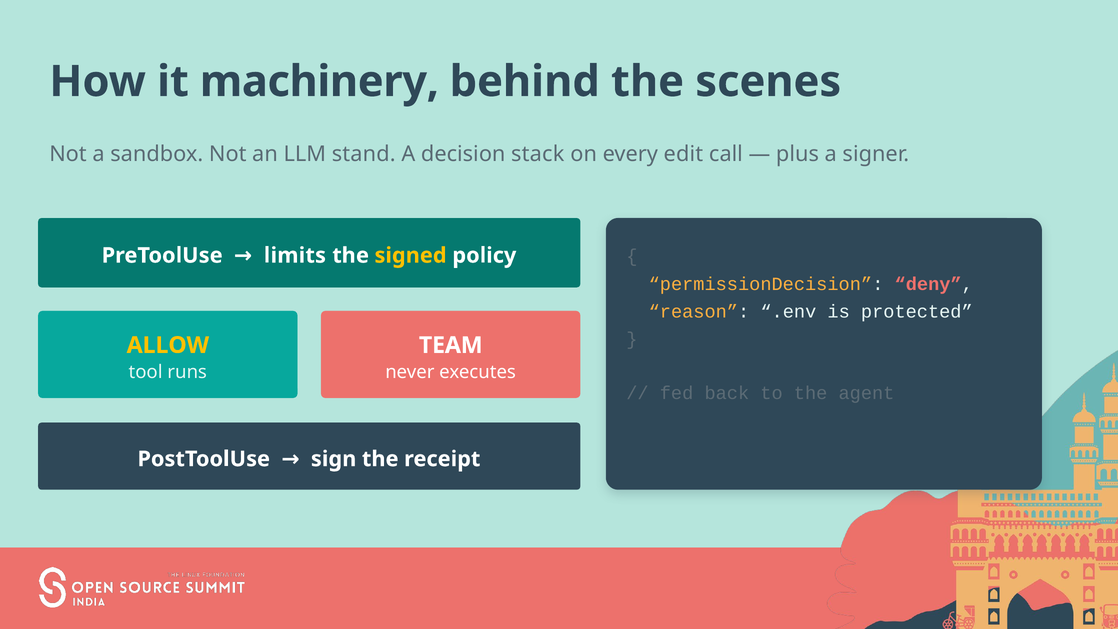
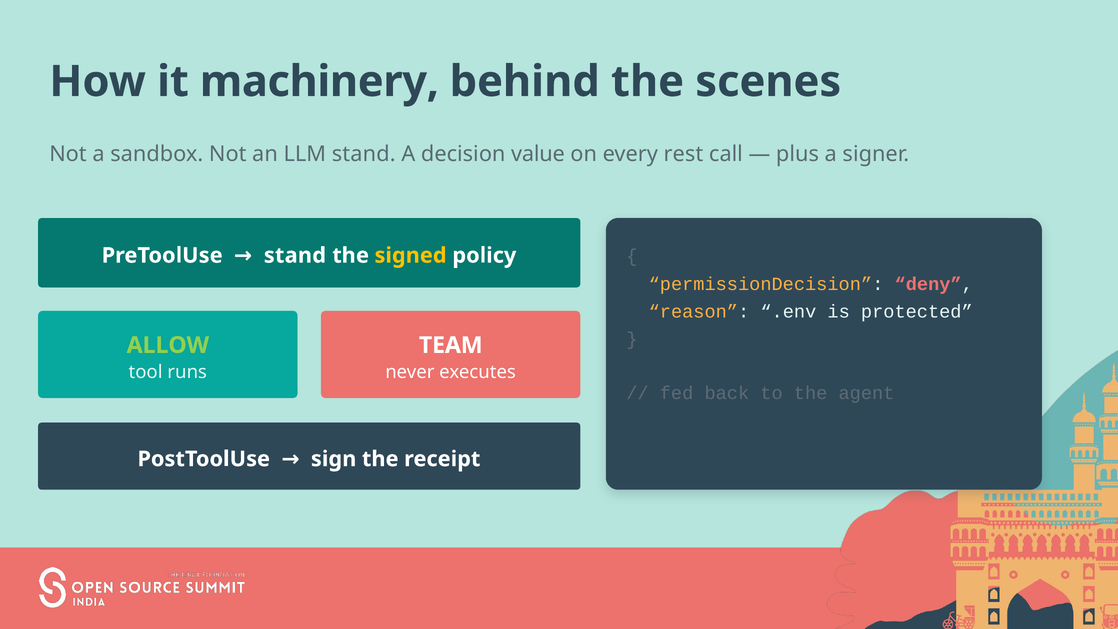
stack: stack -> value
edit: edit -> rest
PreToolUse limits: limits -> stand
ALLOW colour: yellow -> light green
